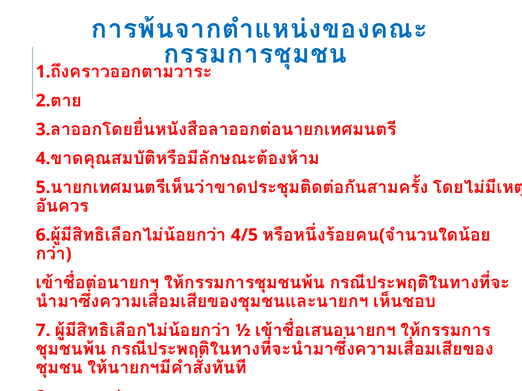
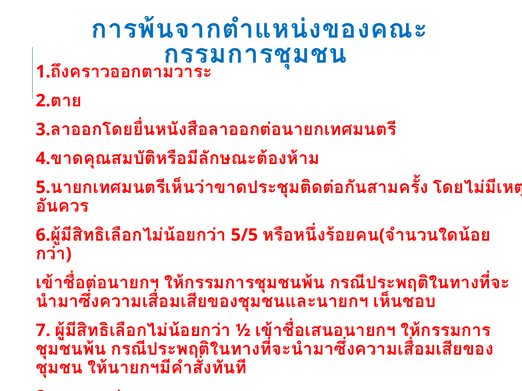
4/5: 4/5 -> 5/5
